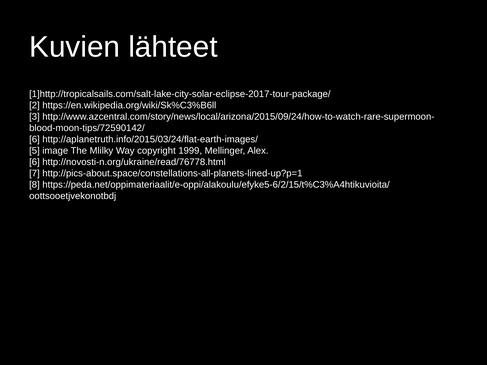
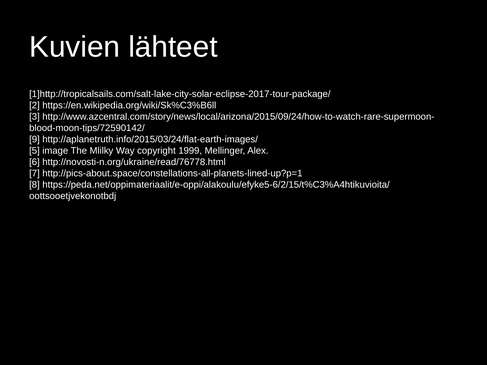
6 at (34, 139): 6 -> 9
